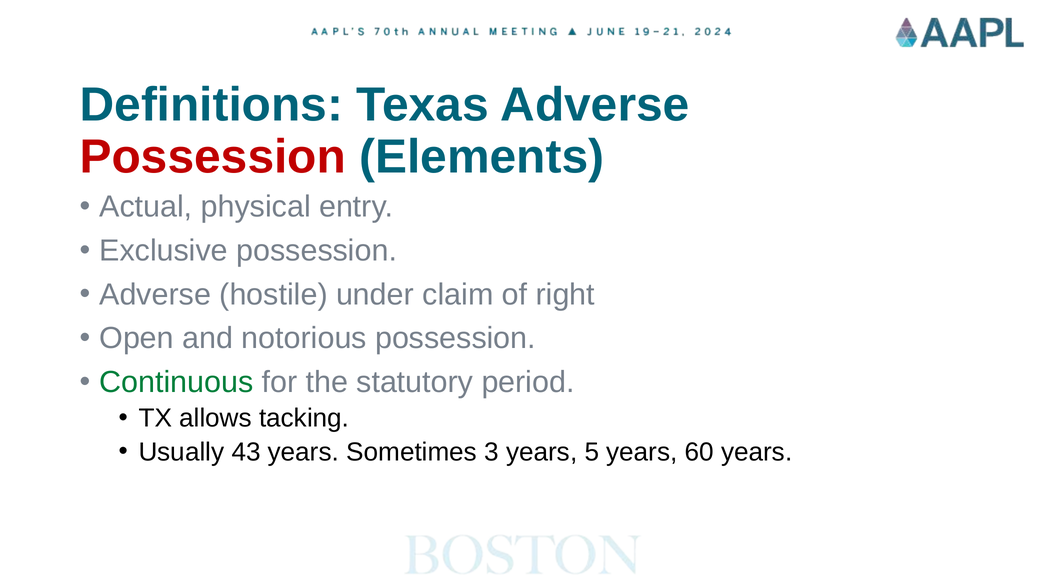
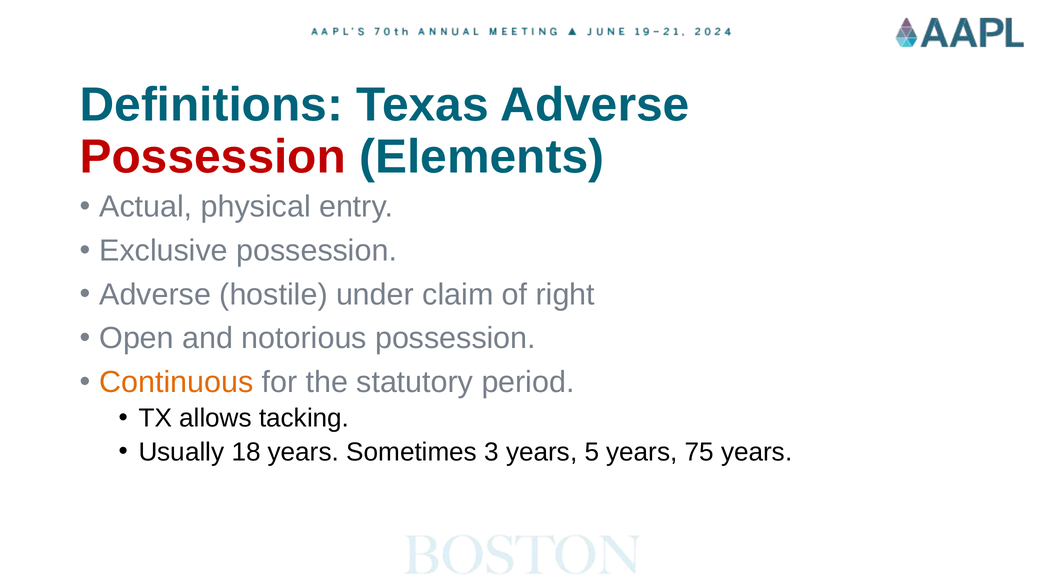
Continuous colour: green -> orange
43: 43 -> 18
60: 60 -> 75
